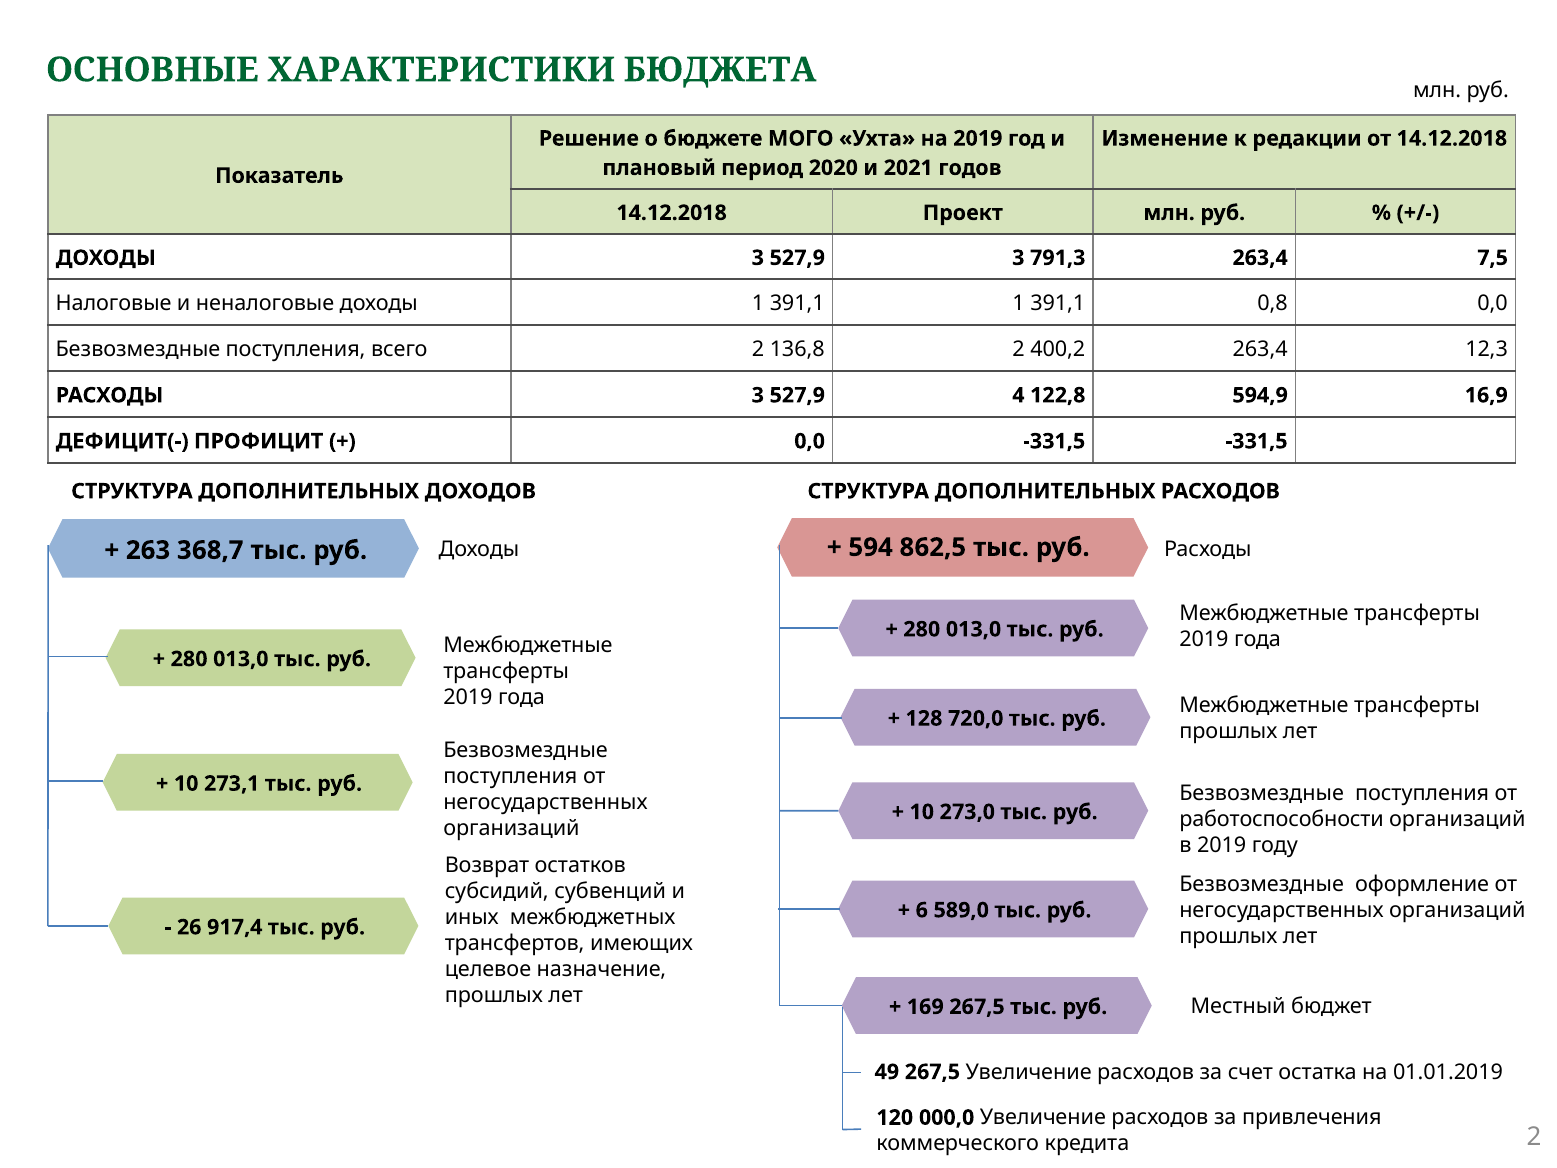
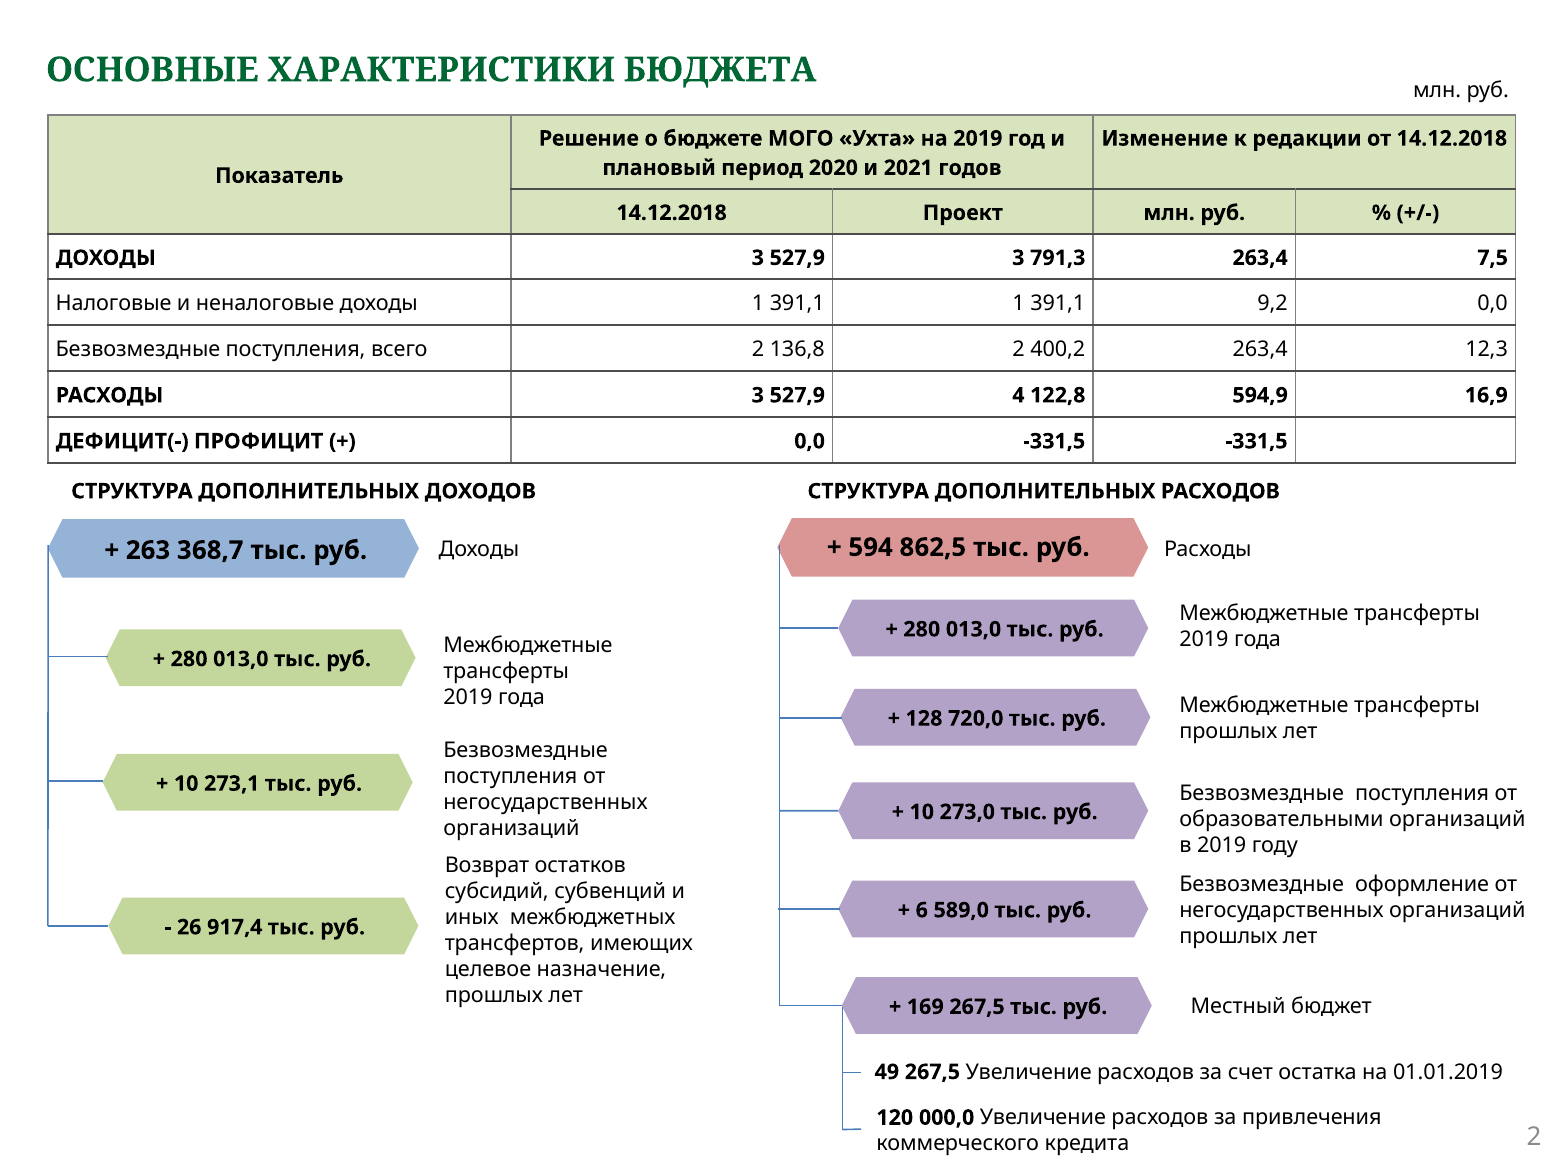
0,8: 0,8 -> 9,2
работоспособности: работоспособности -> образовательными
